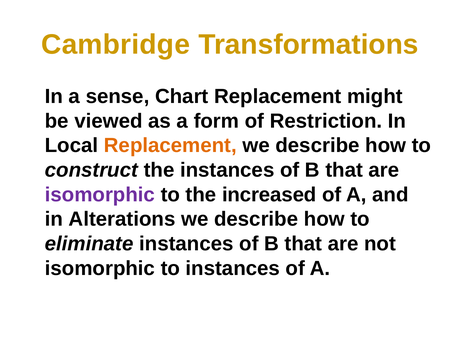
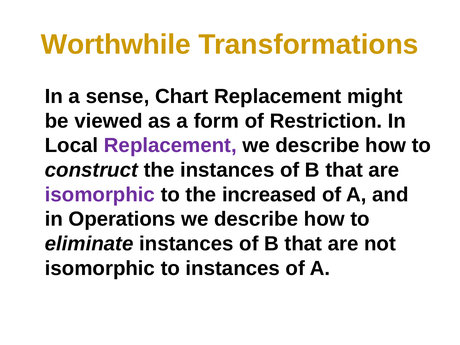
Cambridge: Cambridge -> Worthwhile
Replacement at (170, 146) colour: orange -> purple
Alterations: Alterations -> Operations
